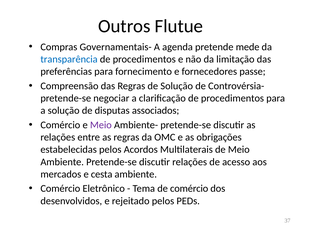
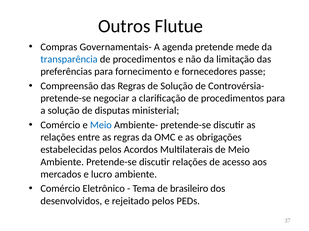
associados: associados -> ministerial
Meio at (101, 125) colour: purple -> blue
cesta: cesta -> lucro
de comércio: comércio -> brasileiro
